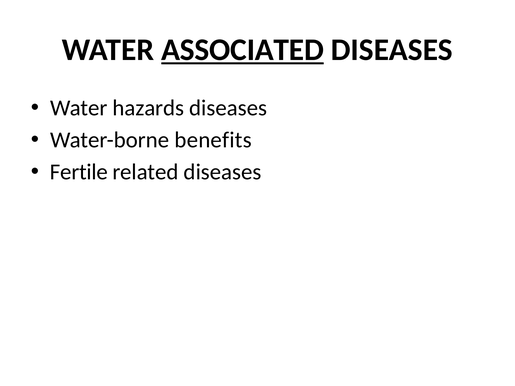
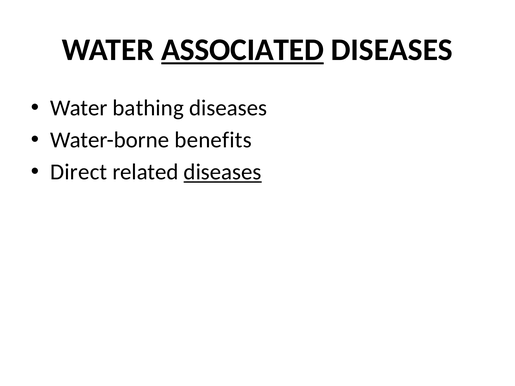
hazards: hazards -> bathing
Fertile: Fertile -> Direct
diseases at (223, 172) underline: none -> present
